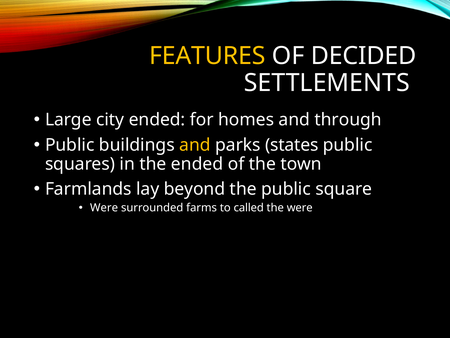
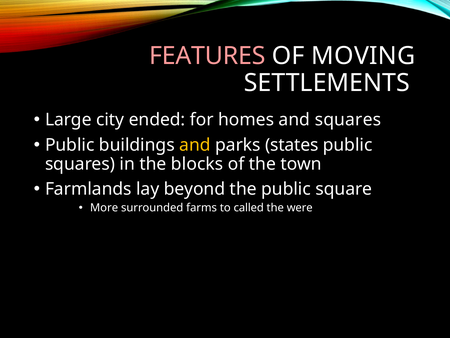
FEATURES colour: yellow -> pink
DECIDED: DECIDED -> MOVING
and through: through -> squares
the ended: ended -> blocks
Were at (104, 208): Were -> More
